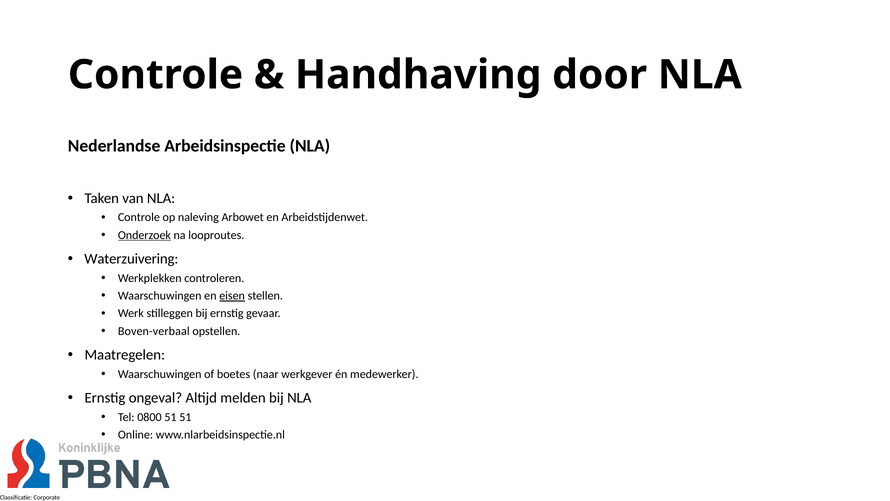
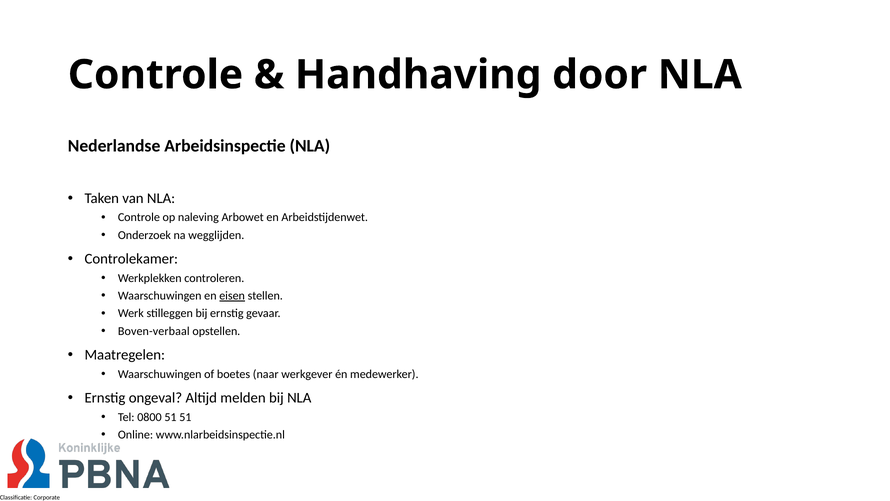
Onderzoek underline: present -> none
looproutes: looproutes -> wegglijden
Waterzuivering: Waterzuivering -> Controlekamer
